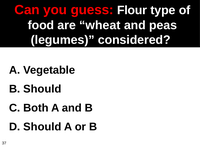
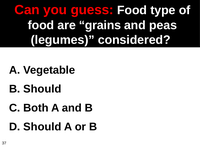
guess Flour: Flour -> Food
wheat: wheat -> grains
